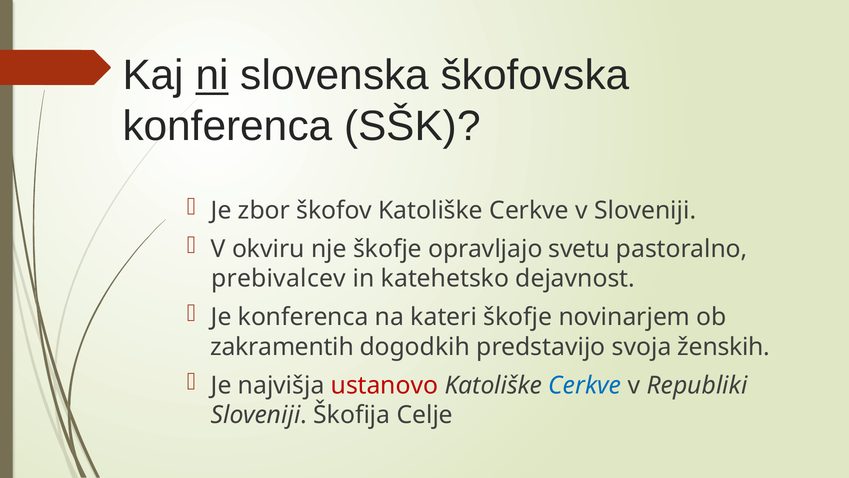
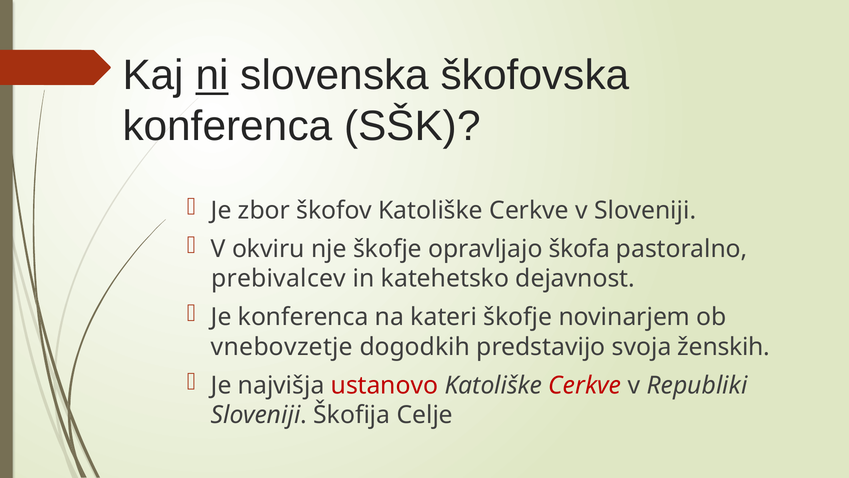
svetu: svetu -> škofa
zakramentih: zakramentih -> vnebovzetje
Cerkve at (585, 385) colour: blue -> red
